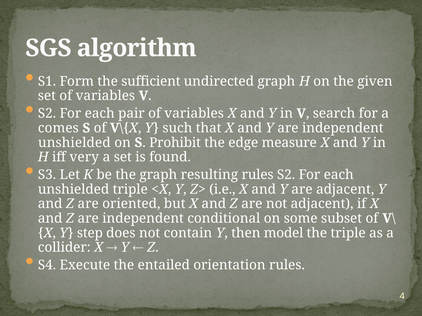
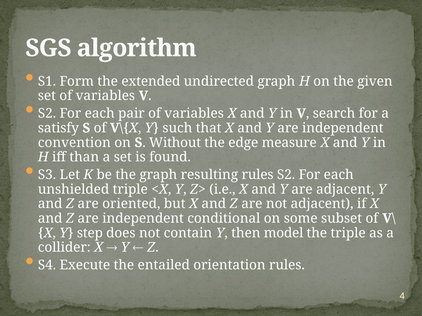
sufficient: sufficient -> extended
comes: comes -> satisfy
unshielded at (74, 143): unshielded -> convention
Prohibit: Prohibit -> Without
very: very -> than
